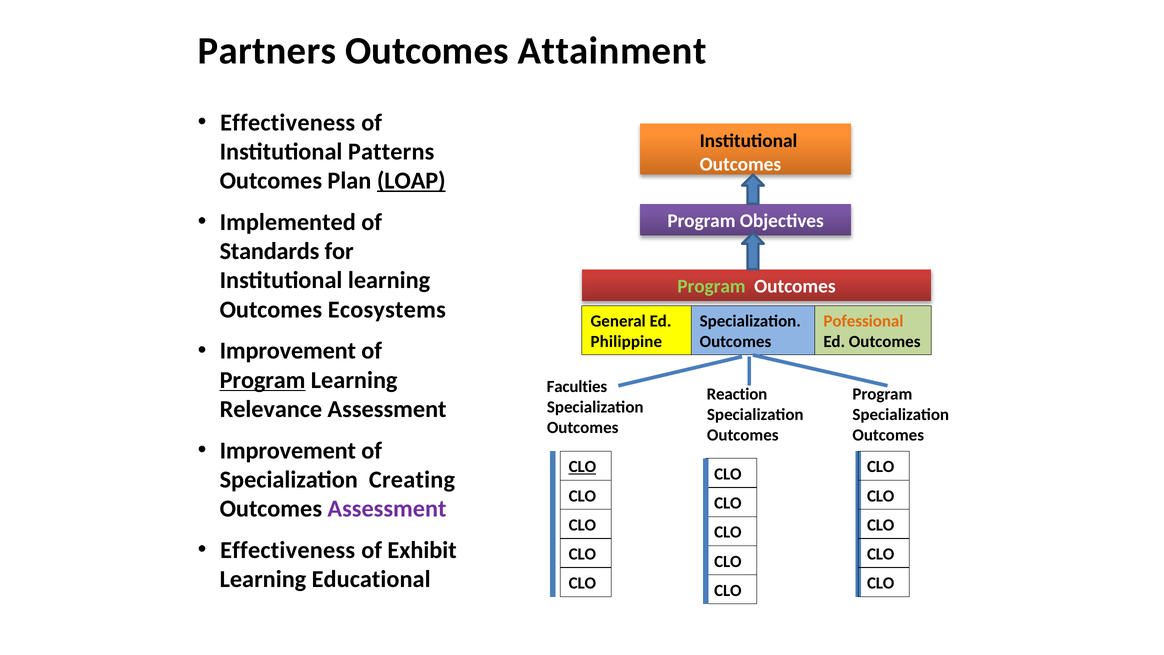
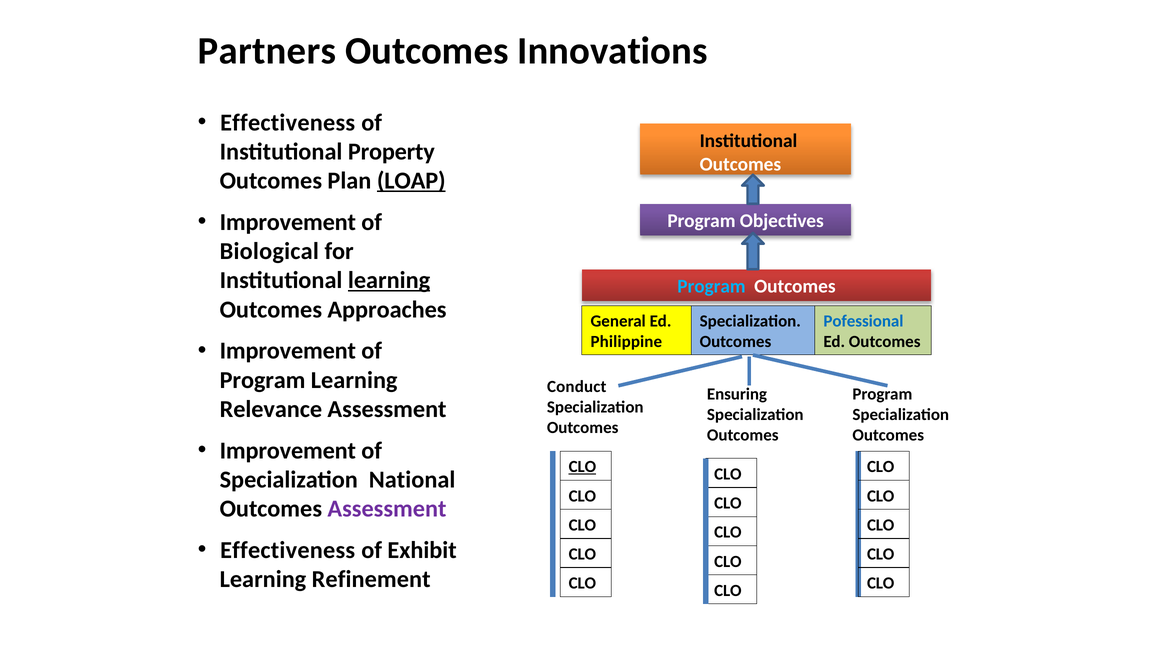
Attainment: Attainment -> Innovations
Patterns: Patterns -> Property
Implemented at (288, 222): Implemented -> Improvement
Standards: Standards -> Biological
learning at (389, 280) underline: none -> present
Program at (711, 286) colour: light green -> light blue
Ecosystems: Ecosystems -> Approaches
Pofessional colour: orange -> blue
Program at (263, 380) underline: present -> none
Faculties: Faculties -> Conduct
Reaction: Reaction -> Ensuring
Creating: Creating -> National
Educational: Educational -> Refinement
